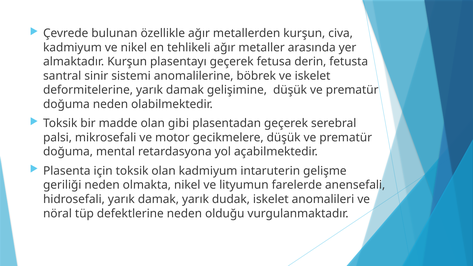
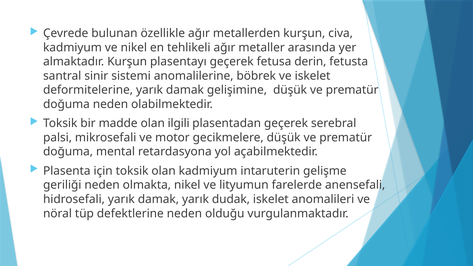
gibi: gibi -> ilgili
